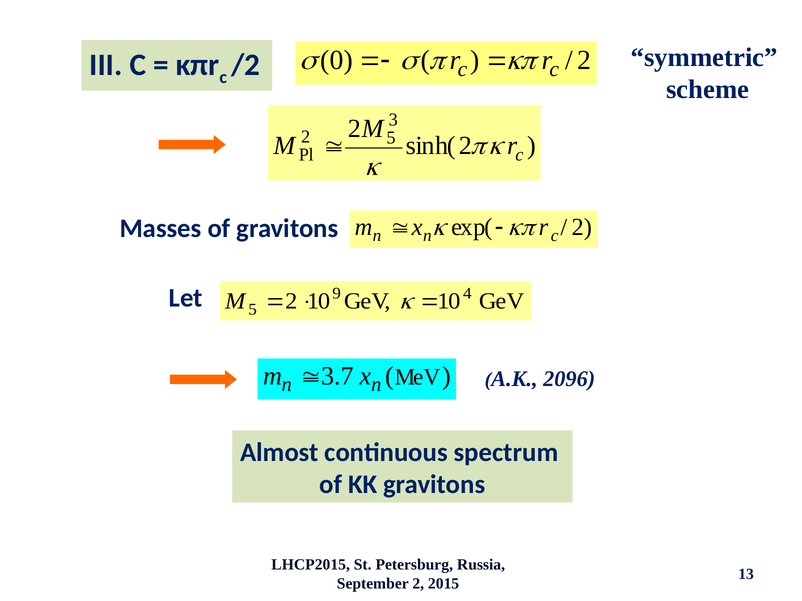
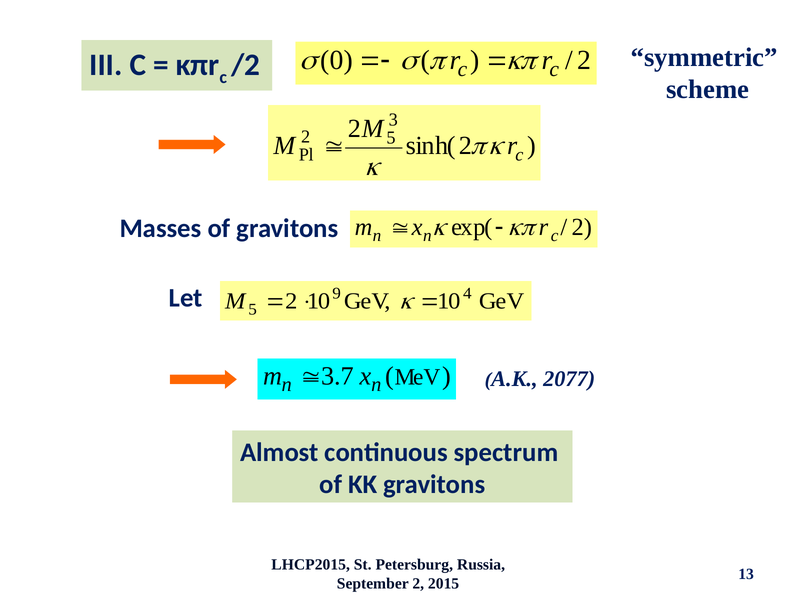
2096: 2096 -> 2077
